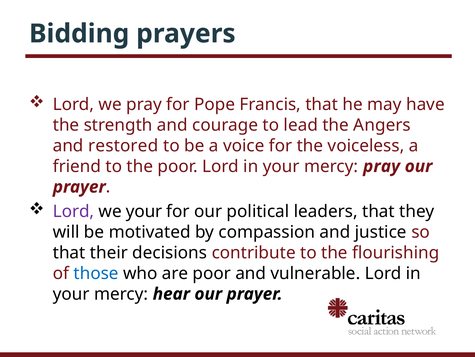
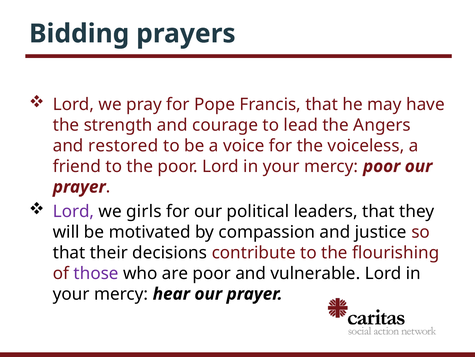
mercy pray: pray -> poor
we your: your -> girls
those colour: blue -> purple
